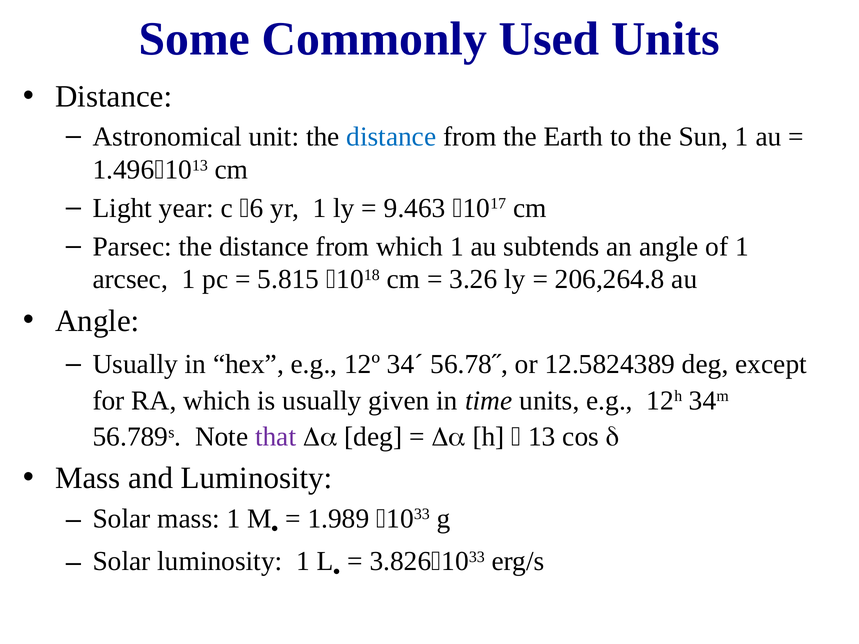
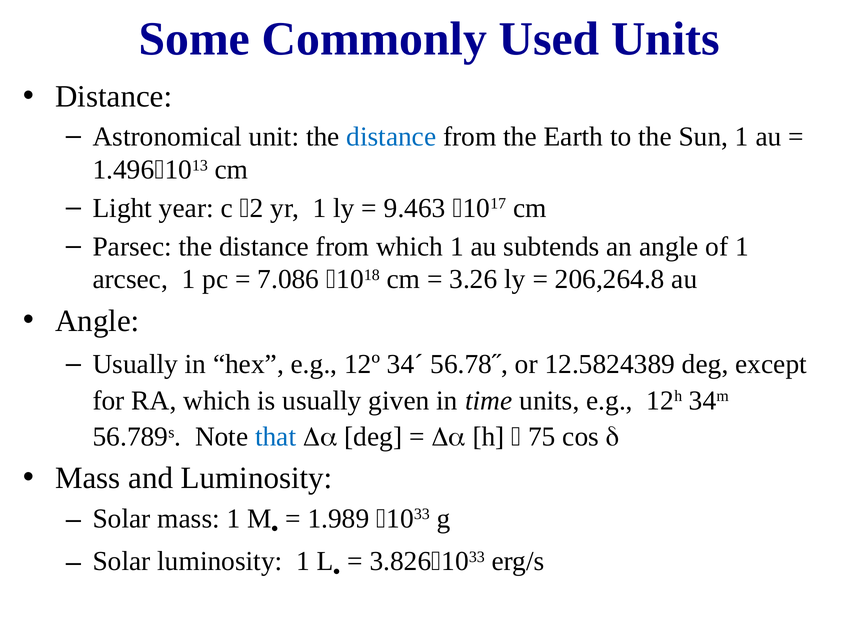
6: 6 -> 2
5.815: 5.815 -> 7.086
that colour: purple -> blue
13: 13 -> 75
